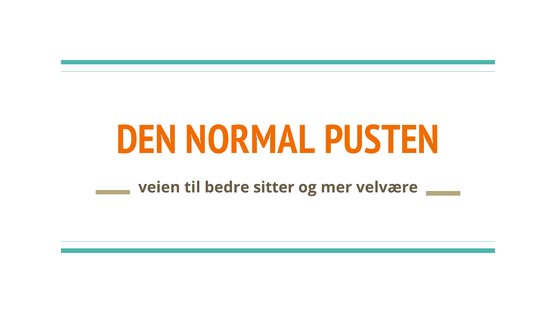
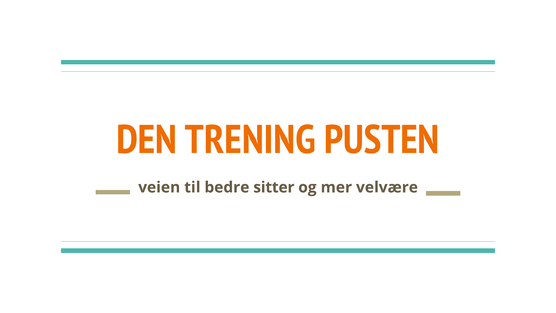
NORMAL: NORMAL -> TRENING
